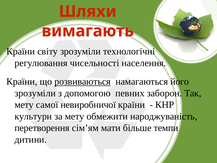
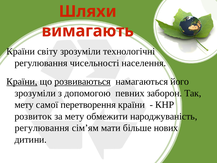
Країни at (22, 81) underline: none -> present
невиробничої: невиробничої -> перетворення
культури: культури -> розвиток
перетворення at (42, 128): перетворення -> регулювання
темпи: темпи -> нових
